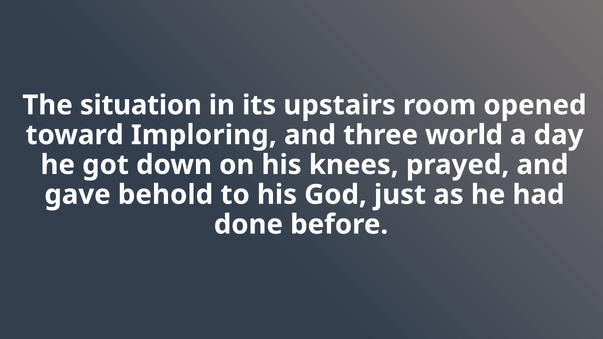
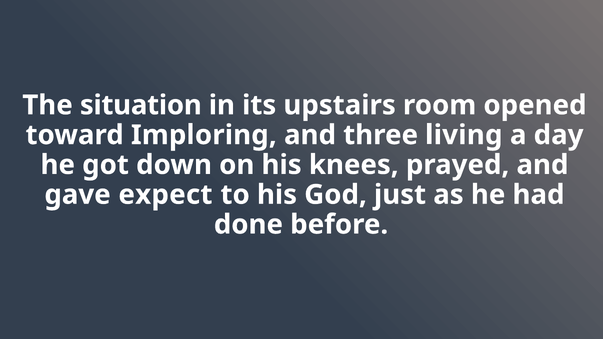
world: world -> living
behold: behold -> expect
